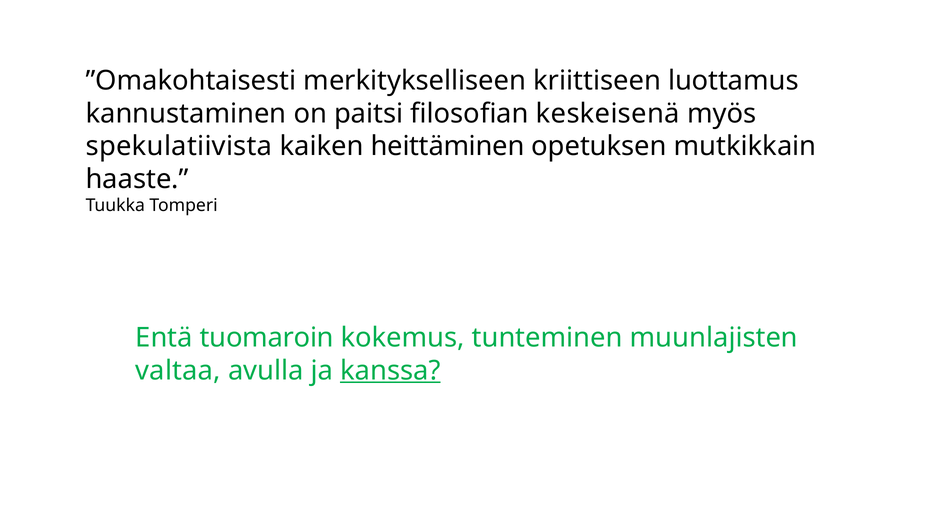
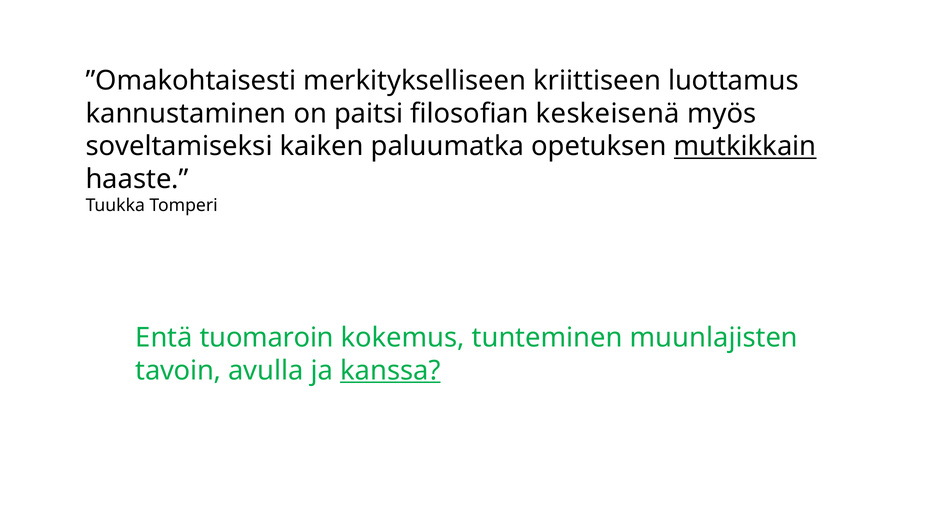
spekulatiivista: spekulatiivista -> soveltamiseksi
heittäminen: heittäminen -> paluumatka
mutkikkain underline: none -> present
valtaa: valtaa -> tavoin
